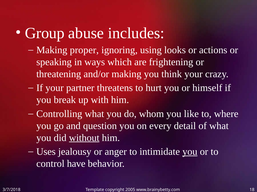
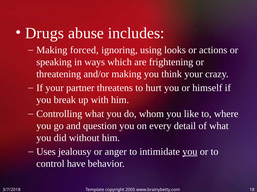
Group: Group -> Drugs
proper: proper -> forced
without underline: present -> none
